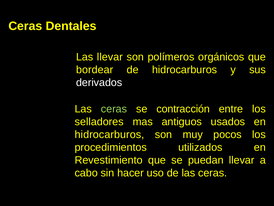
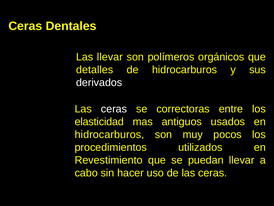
bordear: bordear -> detalles
ceras at (114, 109) colour: light green -> white
contracción: contracción -> correctoras
selladores: selladores -> elasticidad
